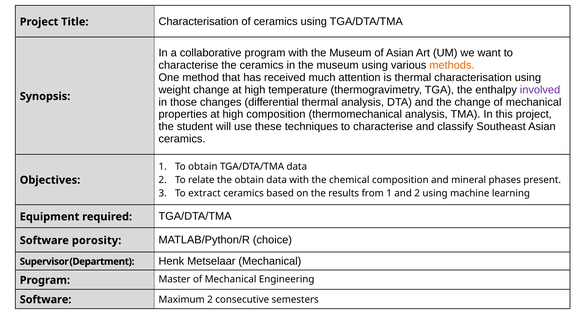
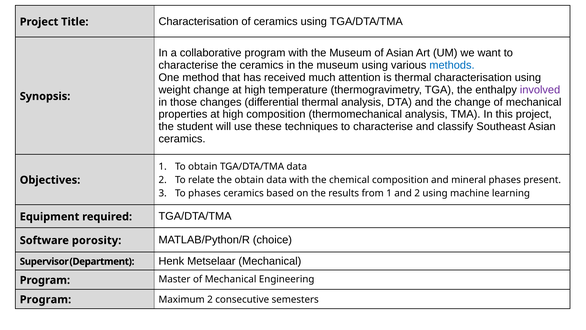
methods colour: orange -> blue
To extract: extract -> phases
Software at (46, 299): Software -> Program
